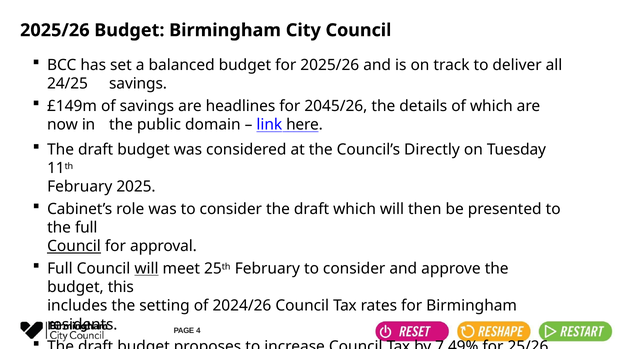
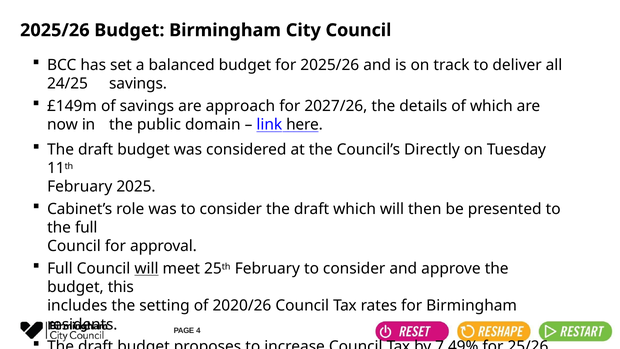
headlines: headlines -> approach
2045/26: 2045/26 -> 2027/26
Council at (74, 246) underline: present -> none
2024/26: 2024/26 -> 2020/26
